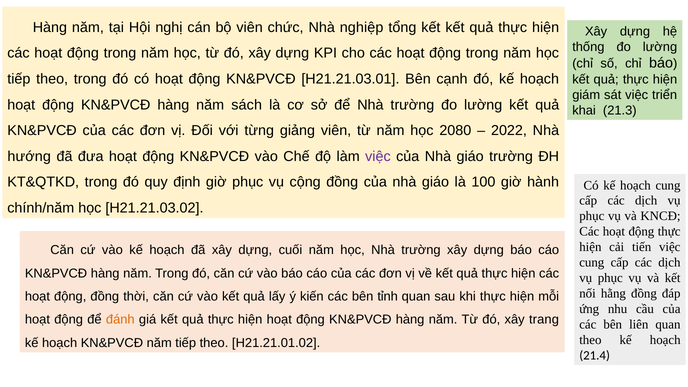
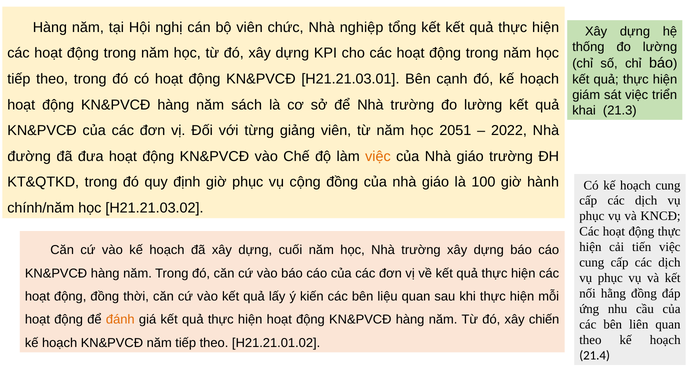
2080: 2080 -> 2051
hướng: hướng -> đường
việc at (378, 156) colour: purple -> orange
tỉnh: tỉnh -> liệu
trang: trang -> chiến
